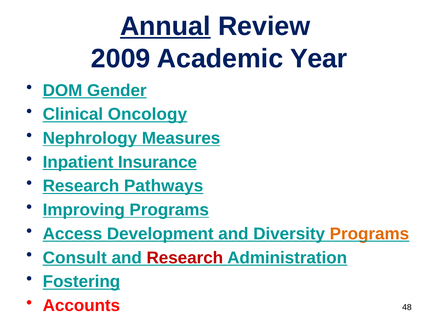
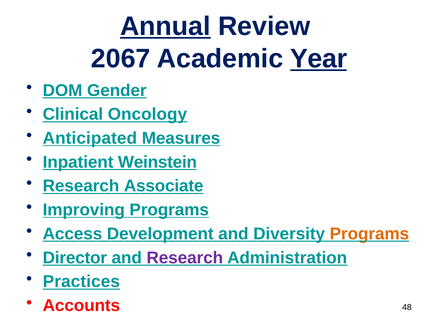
2009: 2009 -> 2067
Year underline: none -> present
Nephrology: Nephrology -> Anticipated
Insurance: Insurance -> Weinstein
Pathways: Pathways -> Associate
Consult: Consult -> Director
Research at (185, 257) colour: red -> purple
Fostering: Fostering -> Practices
